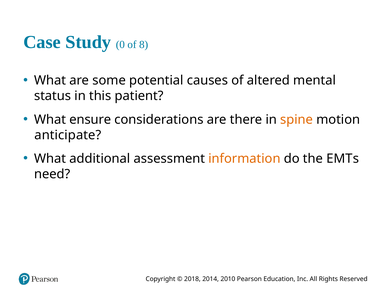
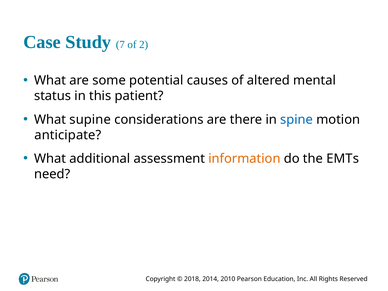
0: 0 -> 7
8: 8 -> 2
ensure: ensure -> supine
spine colour: orange -> blue
